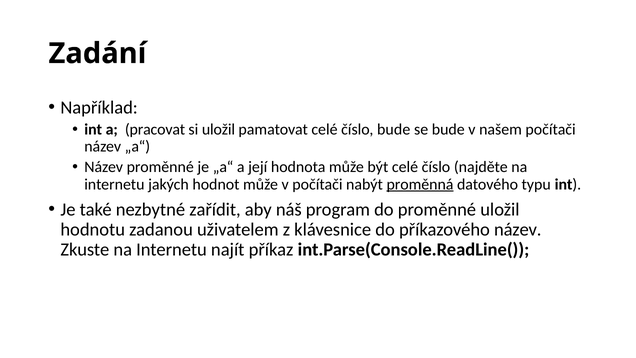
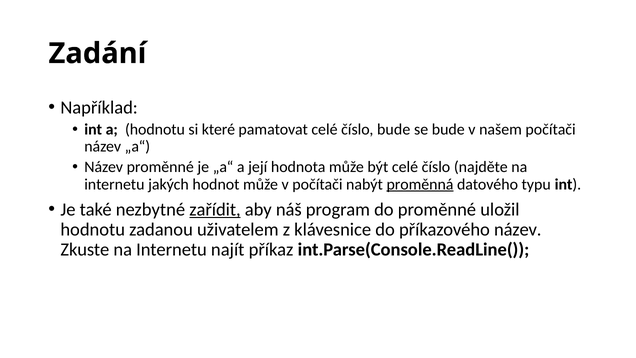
a pracovat: pracovat -> hodnotu
si uložil: uložil -> které
zařídit underline: none -> present
